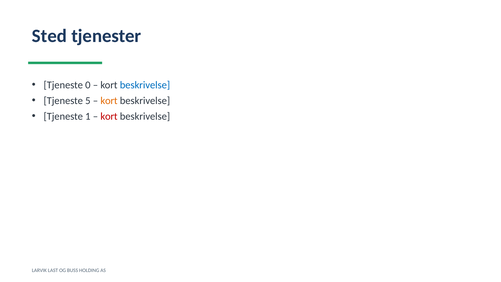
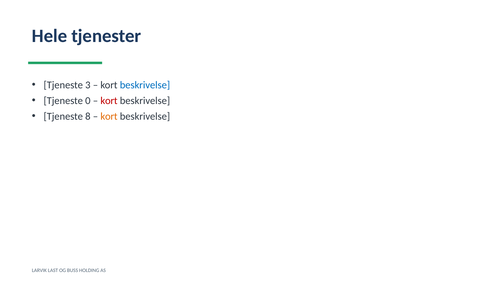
Sted: Sted -> Hele
0: 0 -> 3
5: 5 -> 0
kort at (109, 101) colour: orange -> red
1: 1 -> 8
kort at (109, 116) colour: red -> orange
